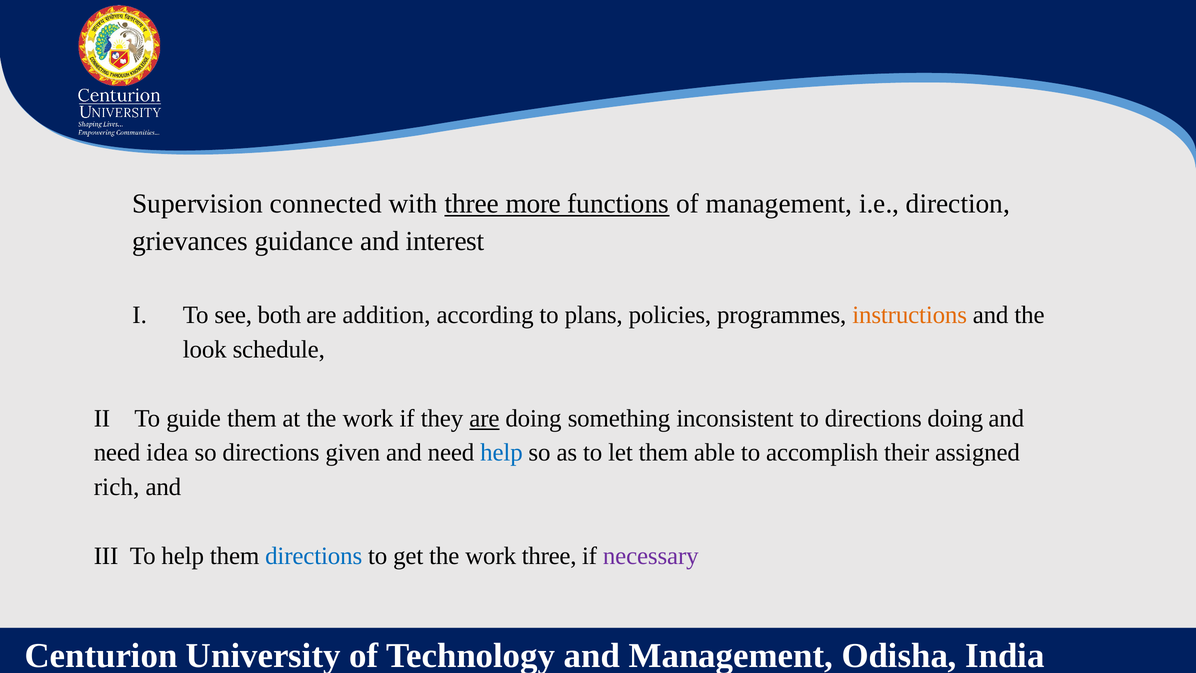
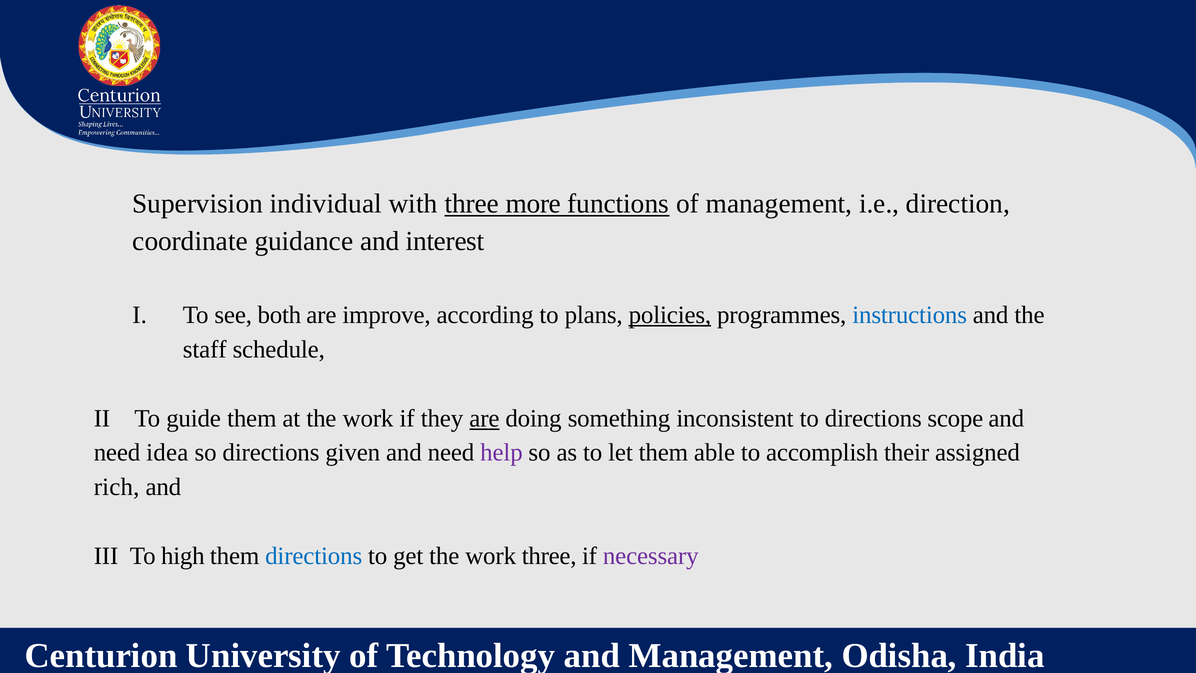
connected: connected -> individual
grievances: grievances -> coordinate
addition: addition -> improve
policies underline: none -> present
instructions colour: orange -> blue
look: look -> staff
directions doing: doing -> scope
help at (501, 453) colour: blue -> purple
To help: help -> high
